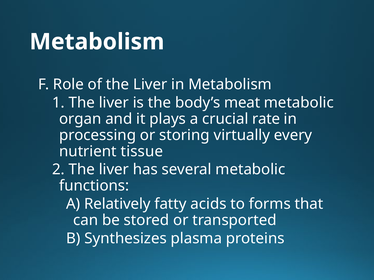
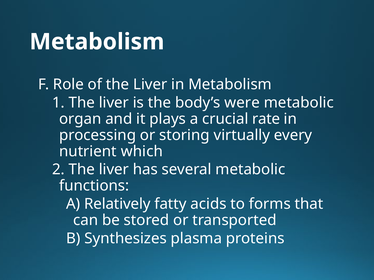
meat: meat -> were
tissue: tissue -> which
